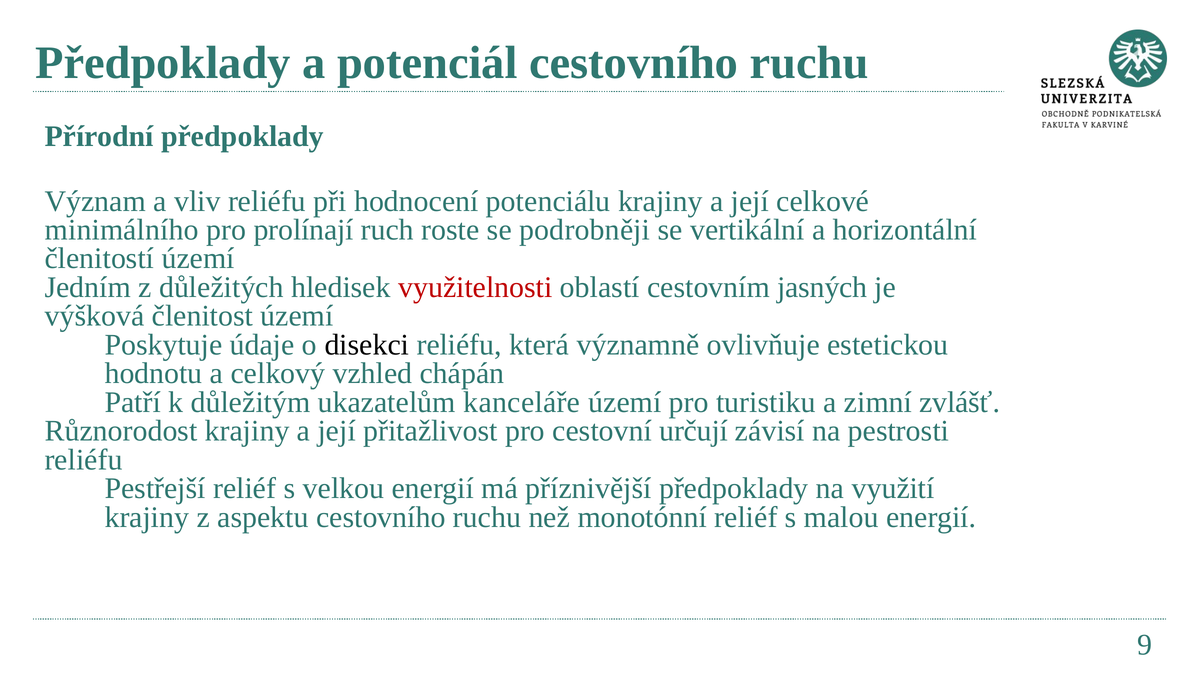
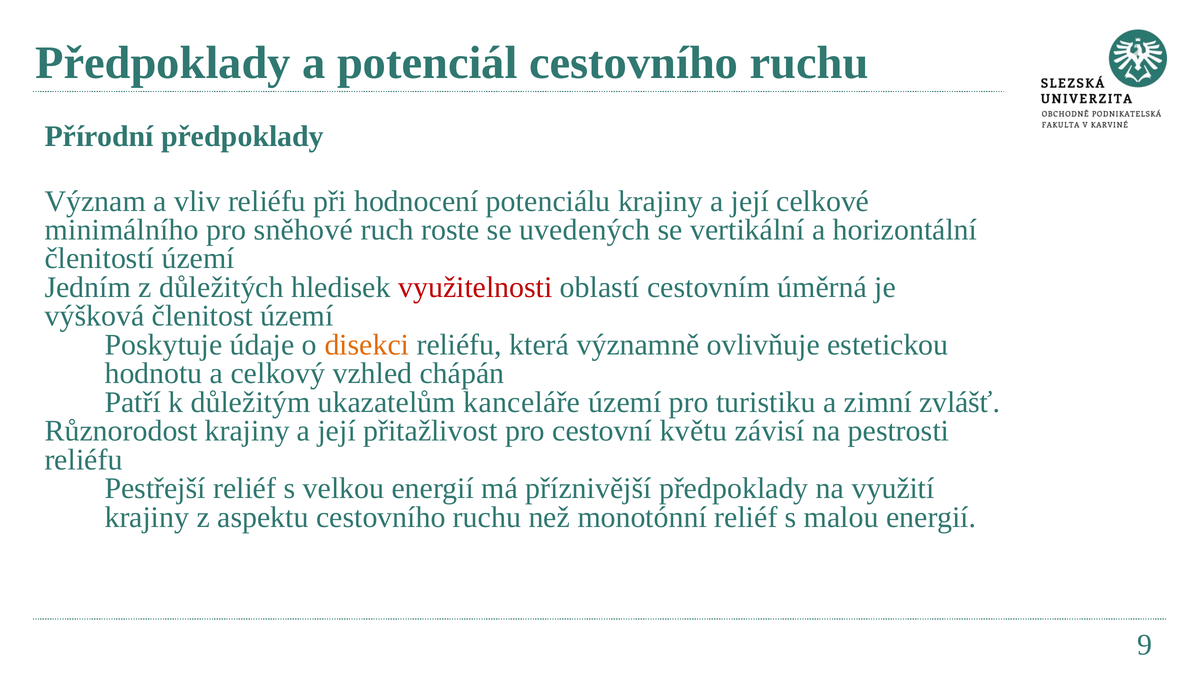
prolínají: prolínají -> sněhové
podrobněji: podrobněji -> uvedených
jasných: jasných -> úměrná
disekci colour: black -> orange
určují: určují -> květu
